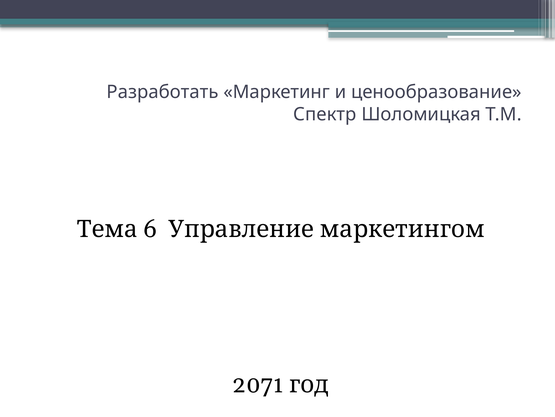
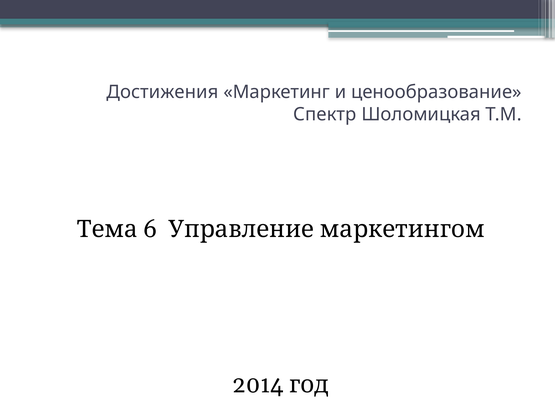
Разработать: Разработать -> Достижения
2071: 2071 -> 2014
